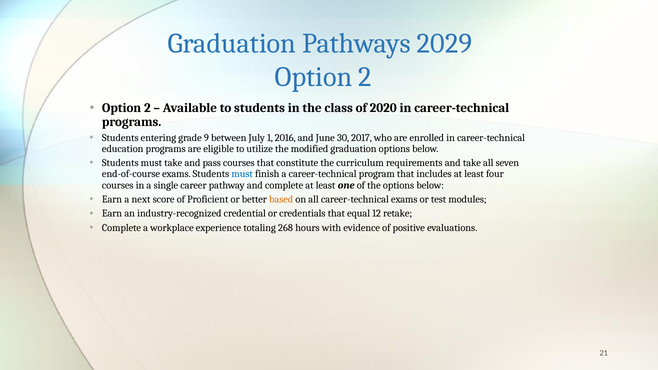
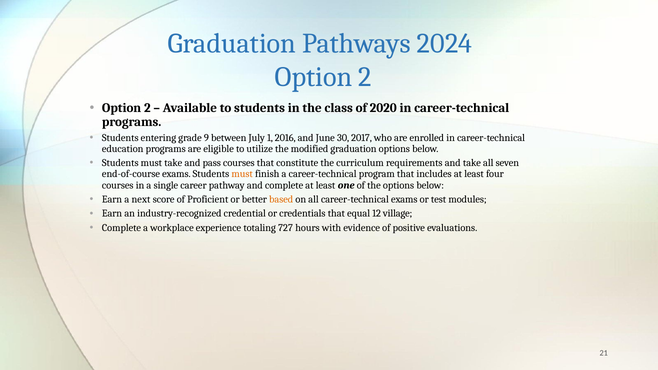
2029: 2029 -> 2024
must at (242, 174) colour: blue -> orange
retake: retake -> village
268: 268 -> 727
